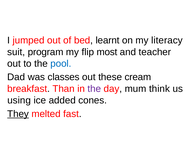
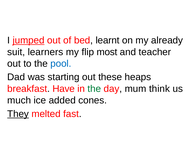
jumped underline: none -> present
literacy: literacy -> already
program: program -> learners
classes: classes -> starting
cream: cream -> heaps
Than: Than -> Have
the at (94, 89) colour: purple -> green
using: using -> much
